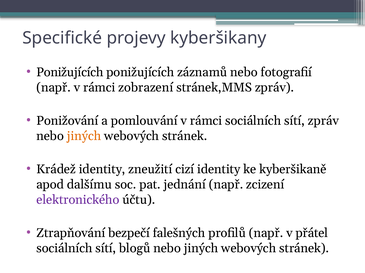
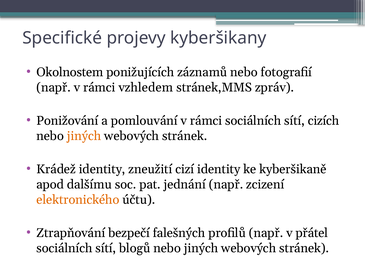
Ponižujících at (70, 72): Ponižujících -> Okolnostem
zobrazení: zobrazení -> vzhledem
sítí zpráv: zpráv -> cizích
elektronického colour: purple -> orange
